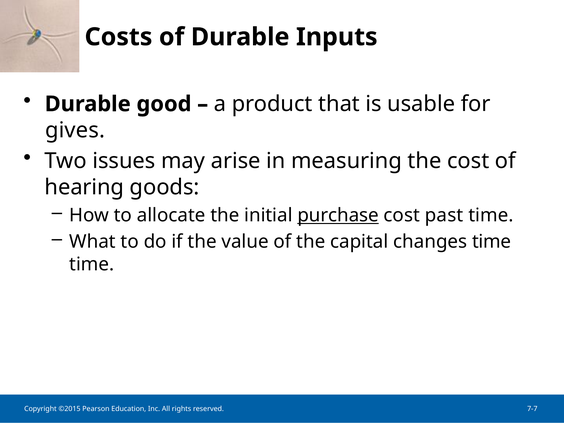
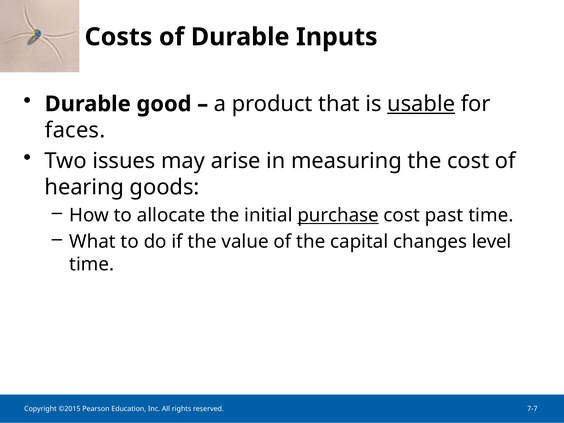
usable underline: none -> present
gives: gives -> faces
changes time: time -> level
